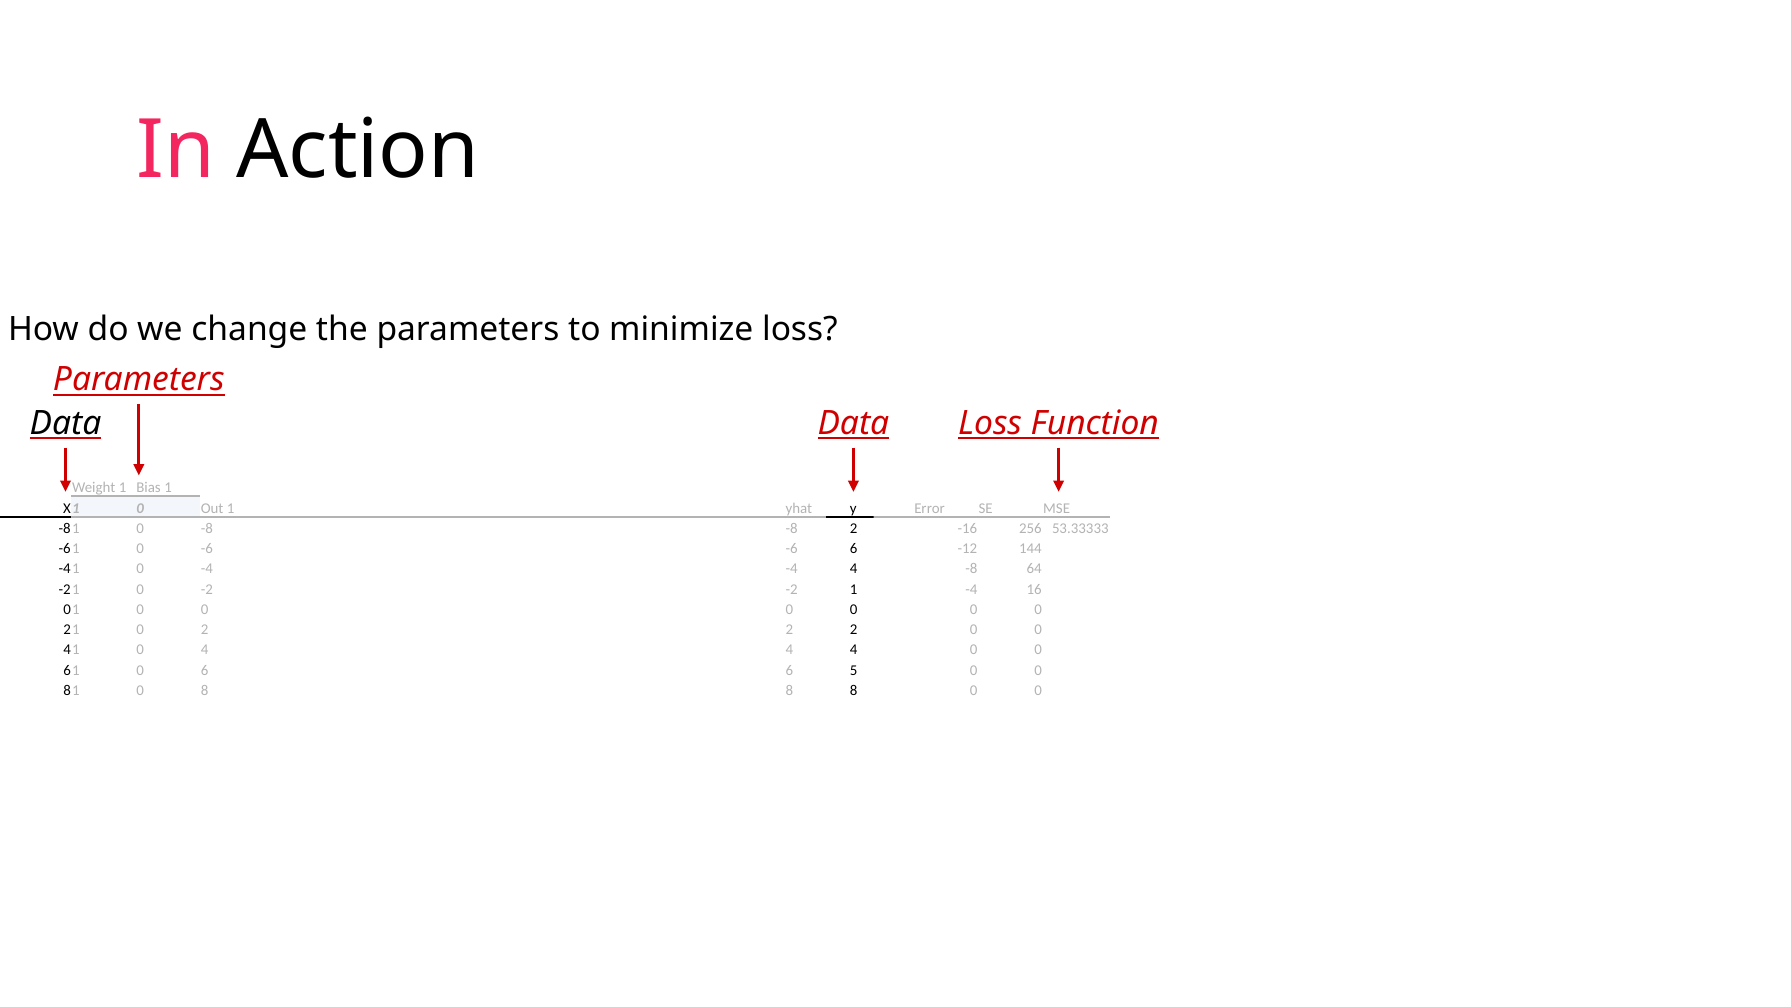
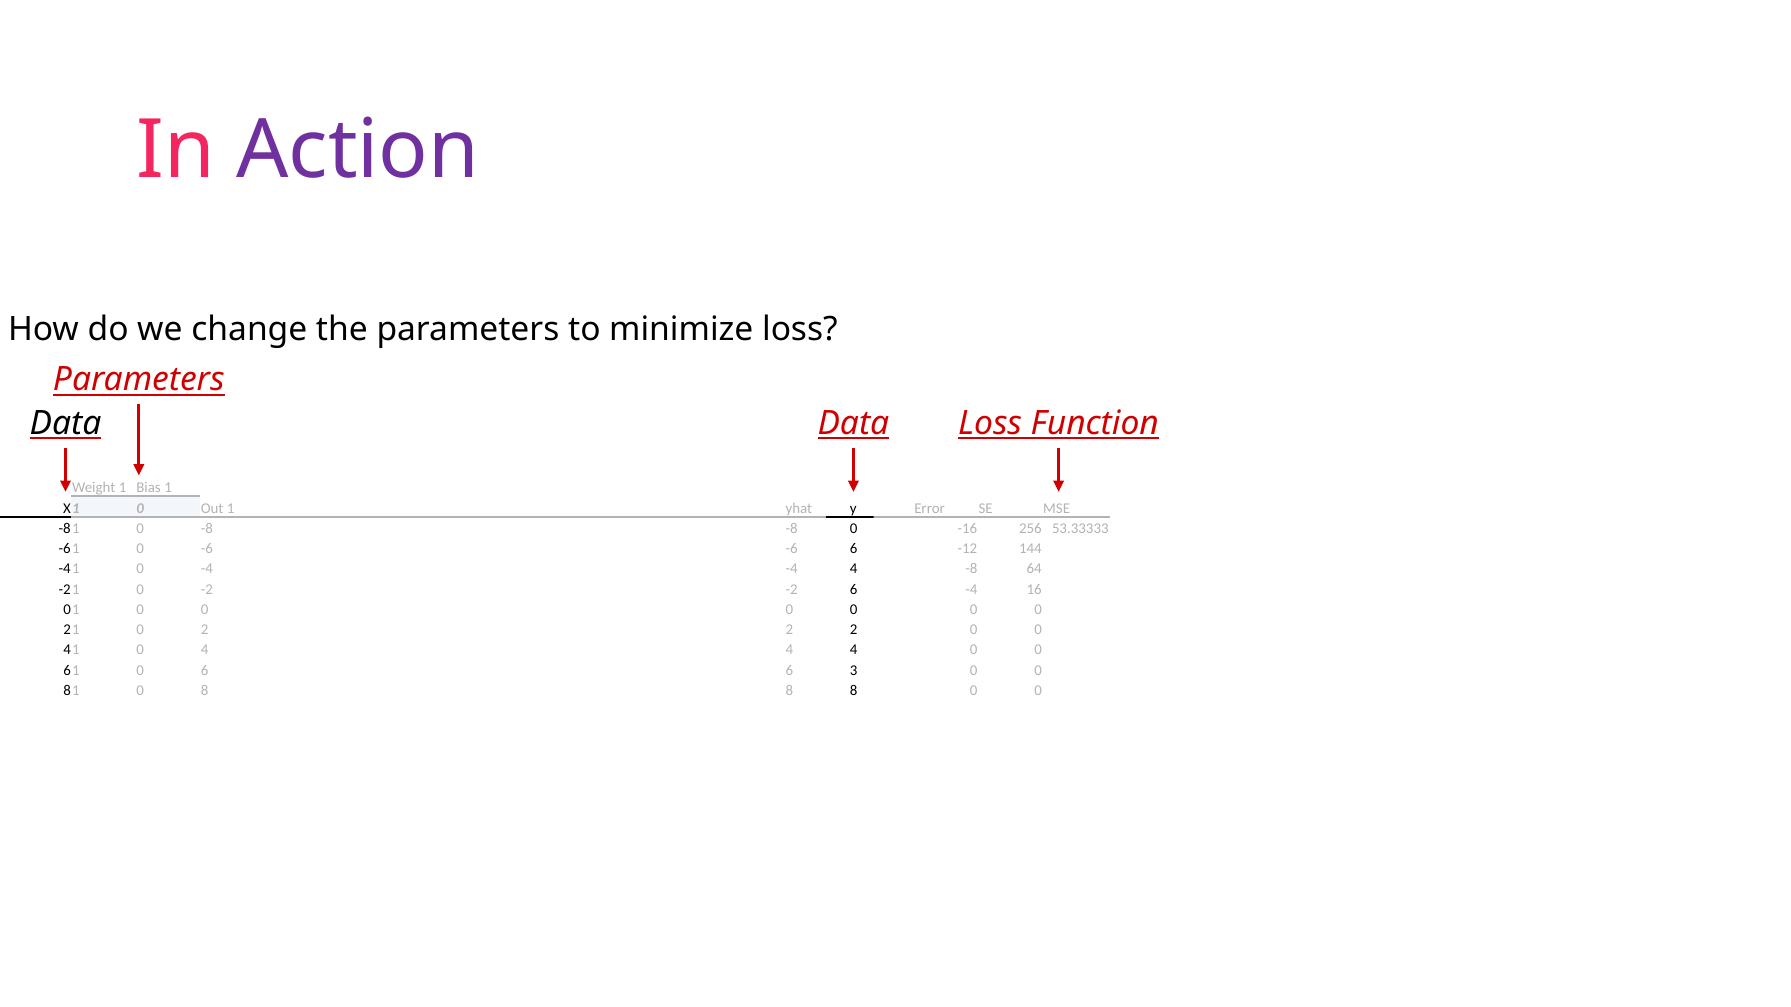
Action colour: black -> purple
2 at (854, 529): 2 -> 0
1 at (854, 589): 1 -> 6
5: 5 -> 3
